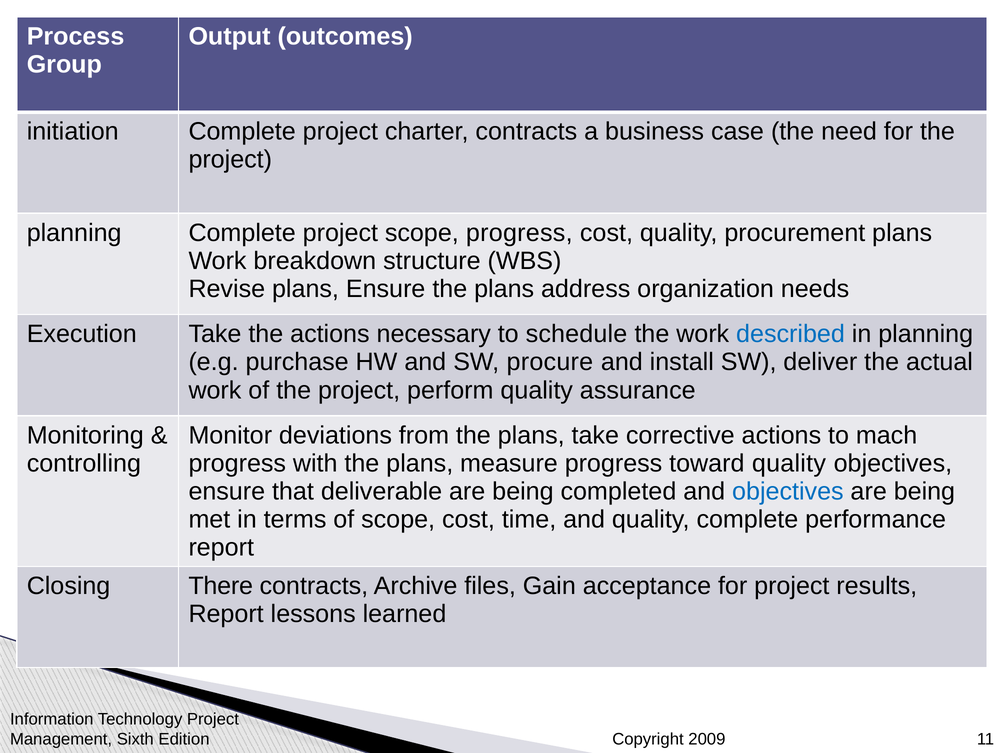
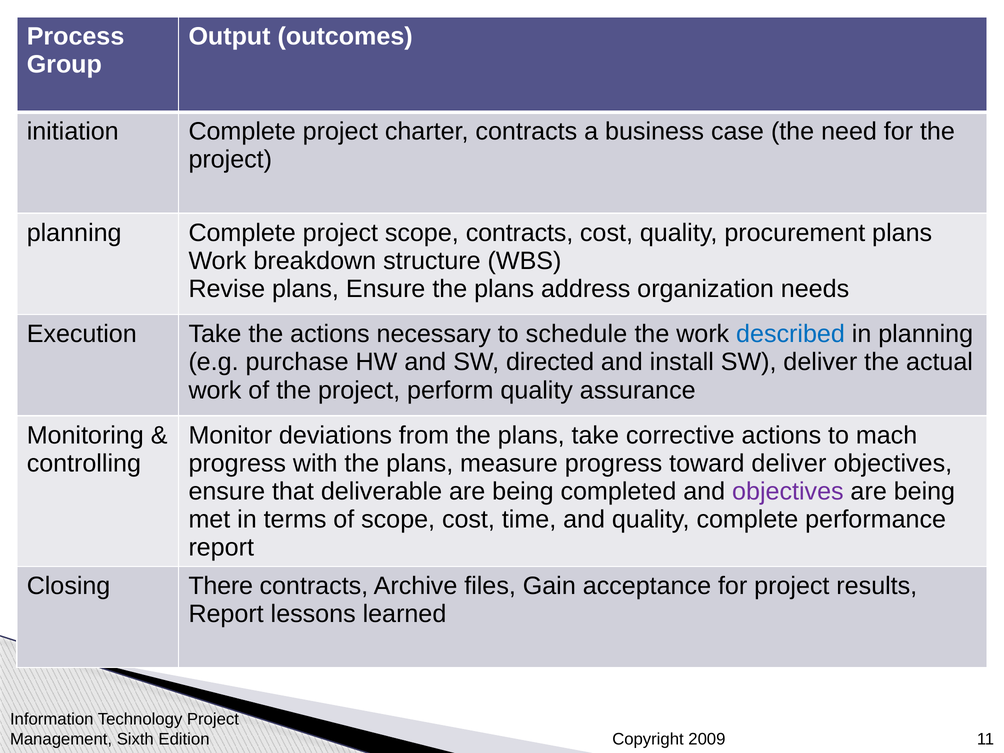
scope progress: progress -> contracts
procure: procure -> directed
toward quality: quality -> deliver
objectives at (788, 492) colour: blue -> purple
